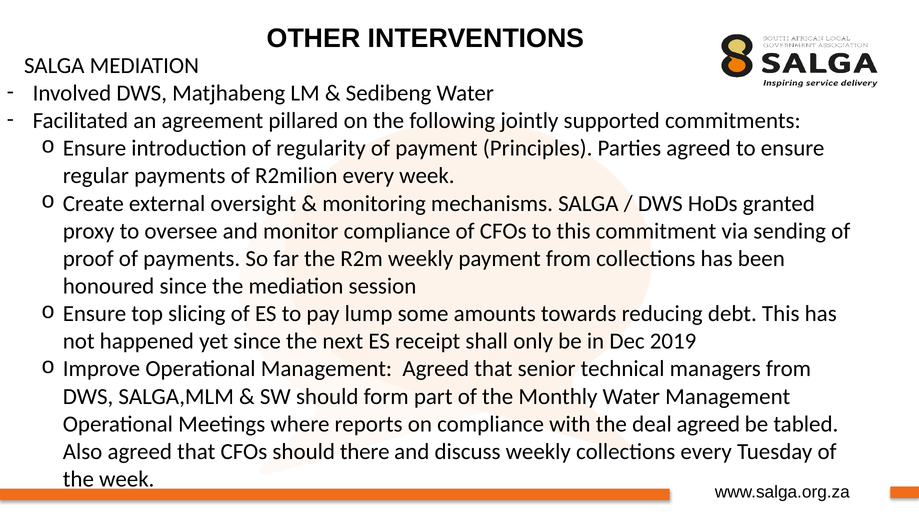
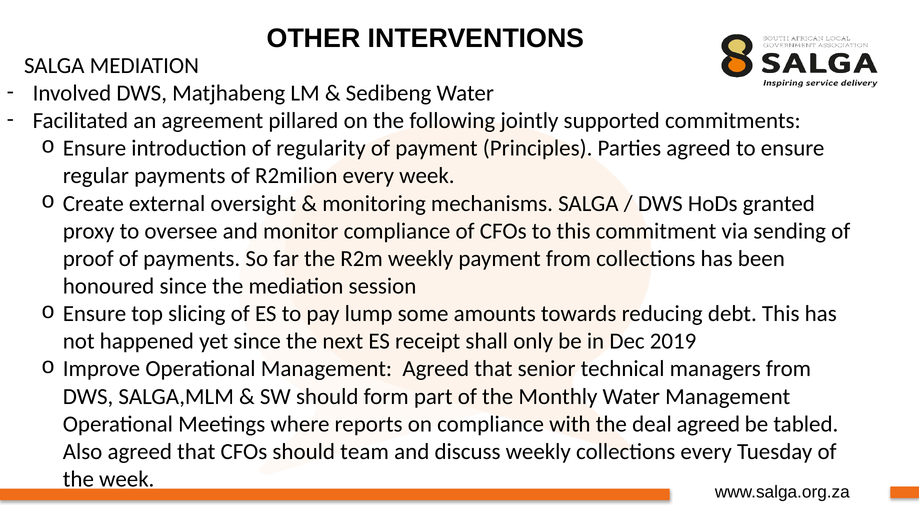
there: there -> team
